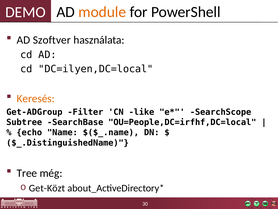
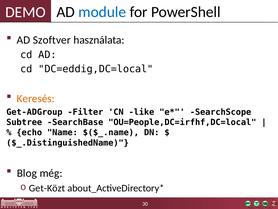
module colour: orange -> blue
DC=ilyen,DC=local: DC=ilyen,DC=local -> DC=eddig,DC=local
Tree: Tree -> Blog
